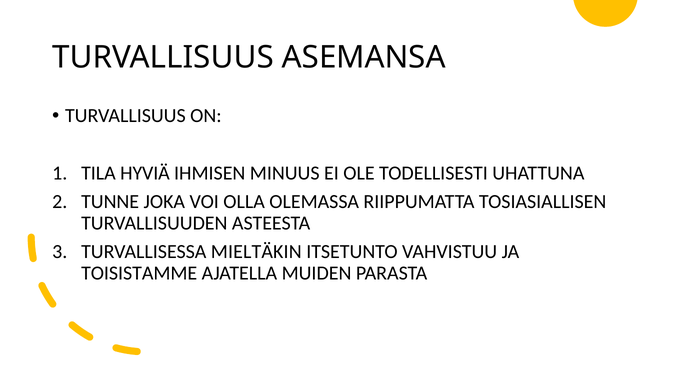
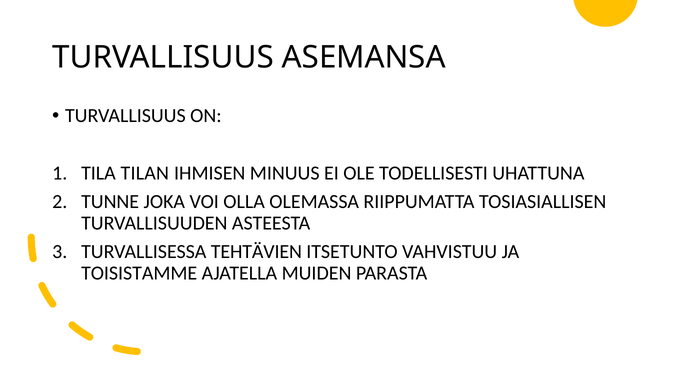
HYVIÄ: HYVIÄ -> TILAN
MIELTÄKIN: MIELTÄKIN -> TEHTÄVIEN
